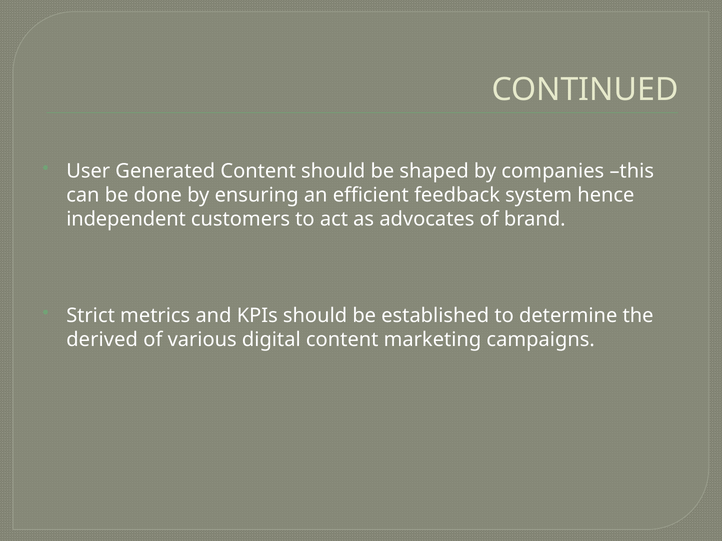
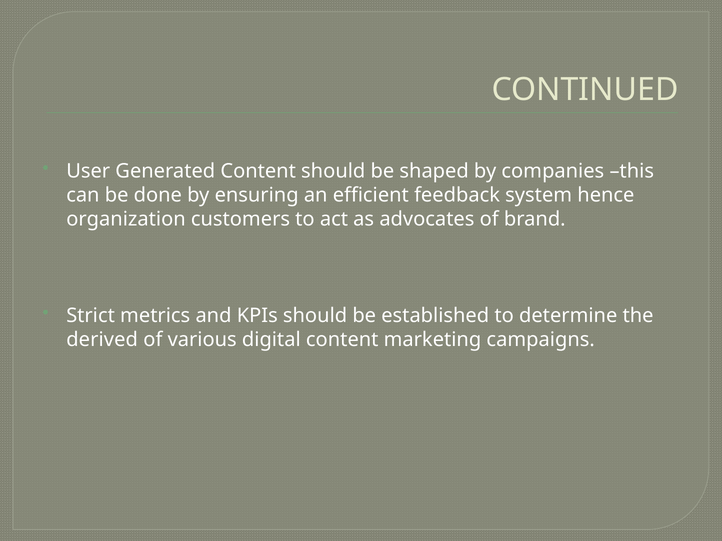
independent: independent -> organization
